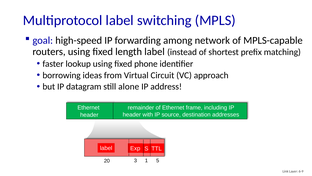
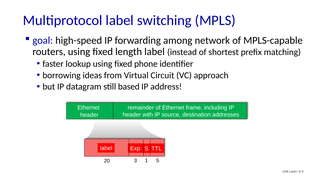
alone: alone -> based
